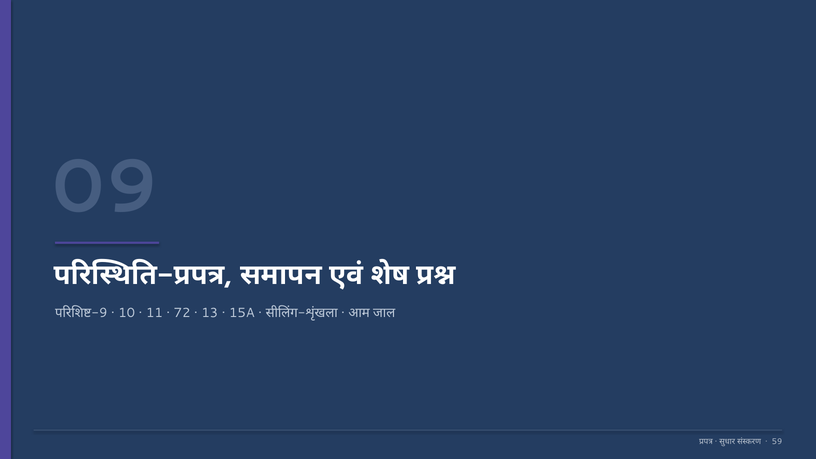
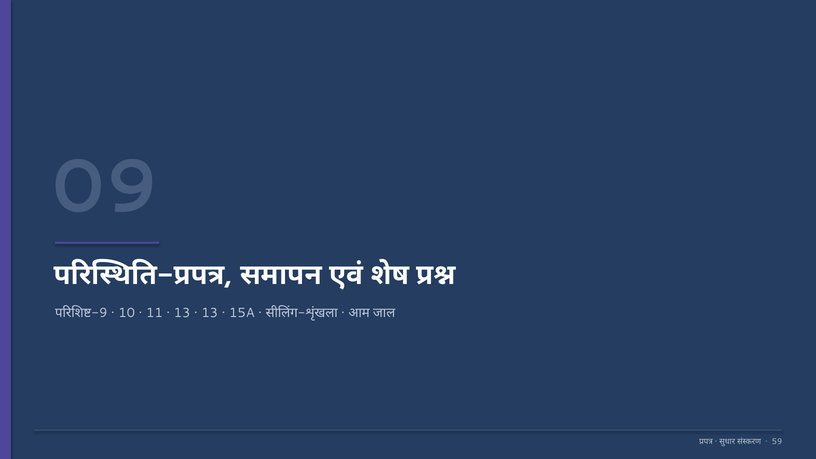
72 at (182, 313): 72 -> 13
